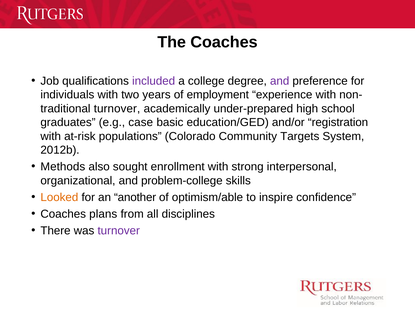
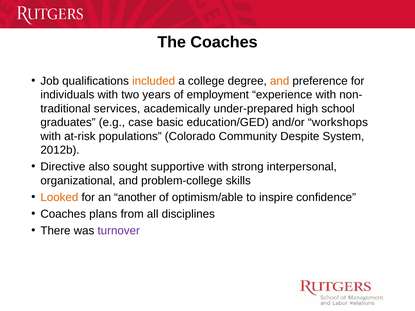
included colour: purple -> orange
and at (280, 81) colour: purple -> orange
turnover at (117, 109): turnover -> services
registration: registration -> workshops
Targets: Targets -> Despite
Methods: Methods -> Directive
enrollment: enrollment -> supportive
